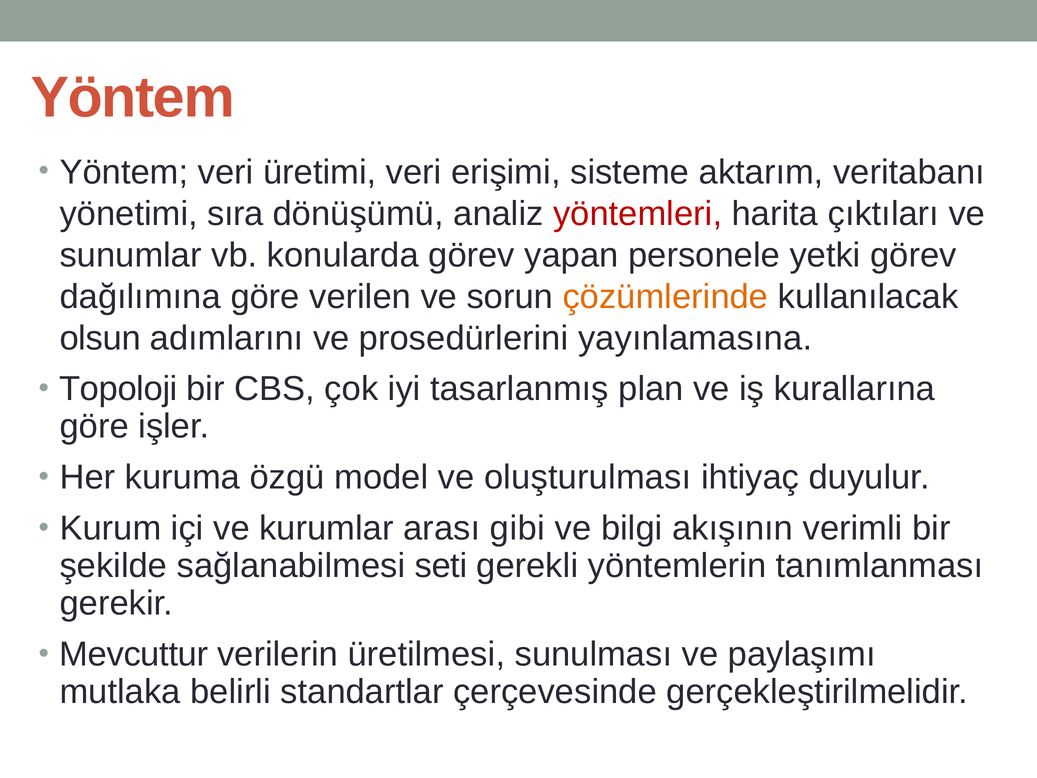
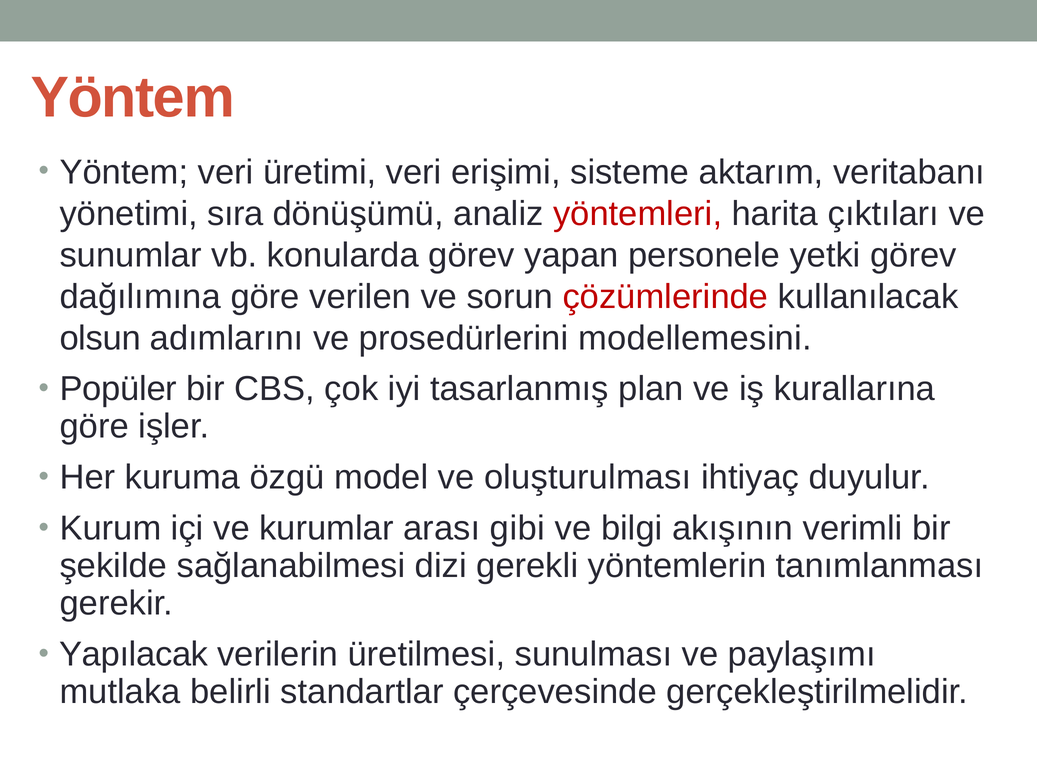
çözümlerinde colour: orange -> red
yayınlamasına: yayınlamasına -> modellemesini
Topoloji: Topoloji -> Popüler
seti: seti -> dizi
Mevcuttur: Mevcuttur -> Yapılacak
